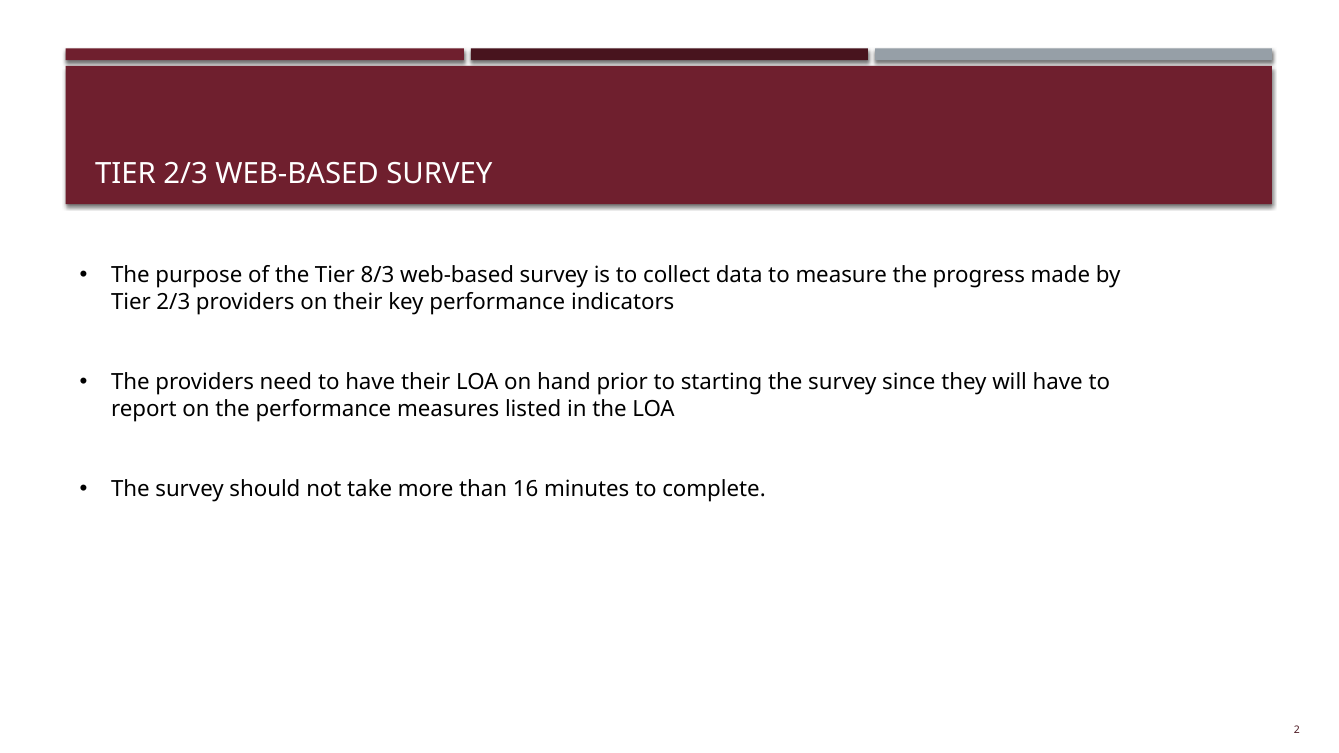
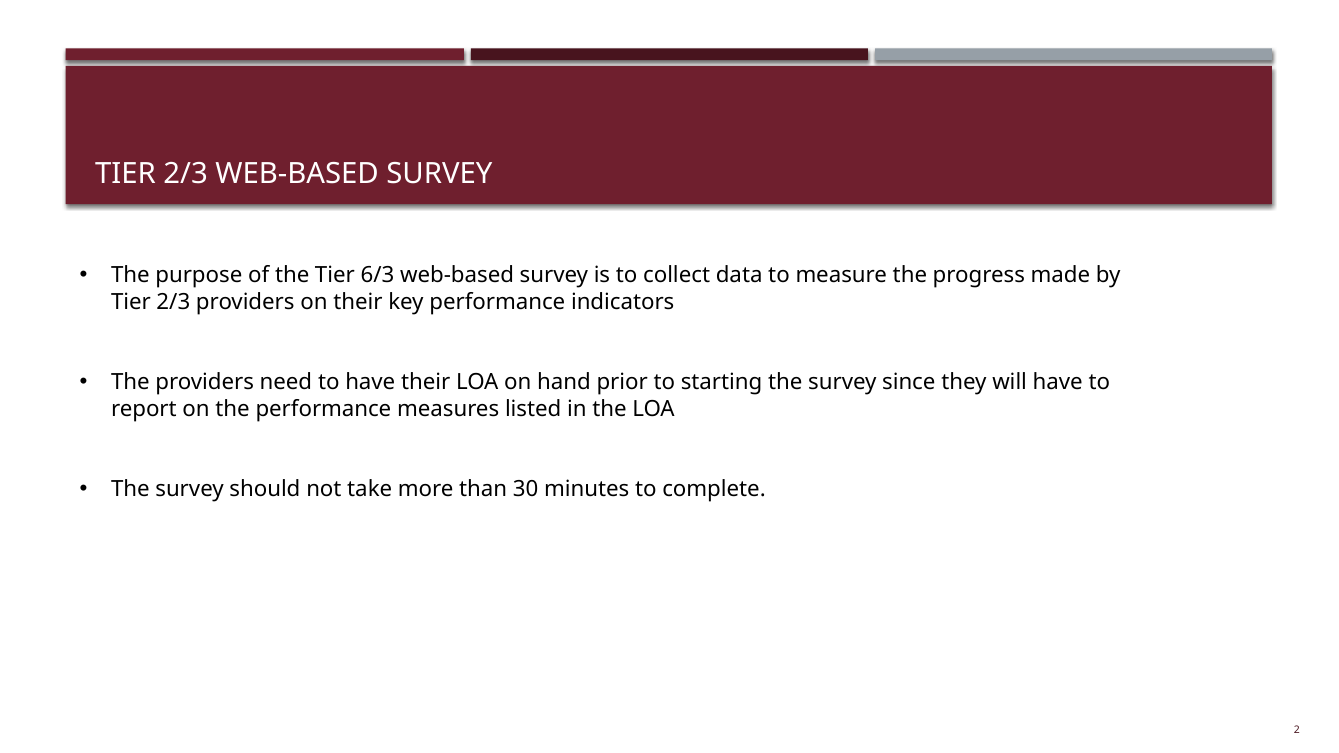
8/3: 8/3 -> 6/3
16: 16 -> 30
